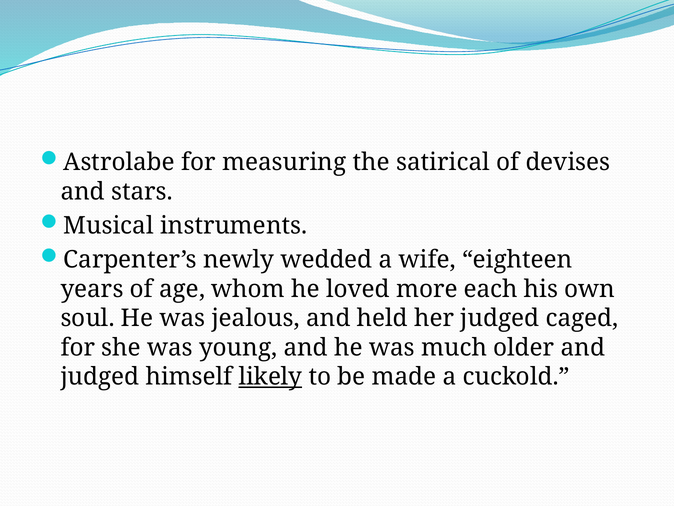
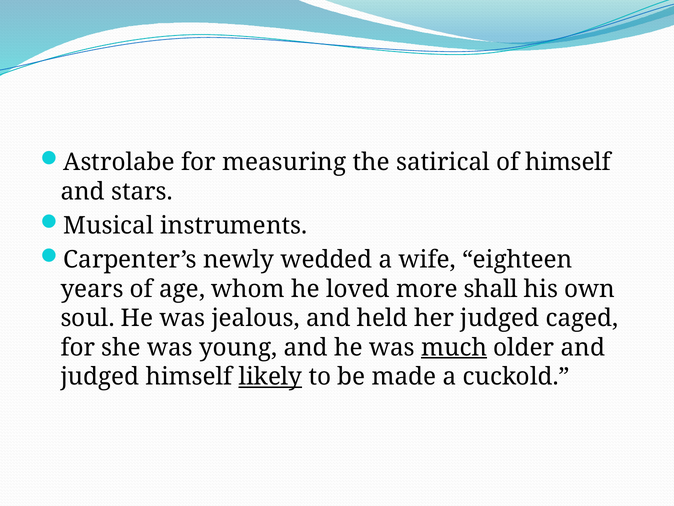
of devises: devises -> himself
each: each -> shall
much underline: none -> present
